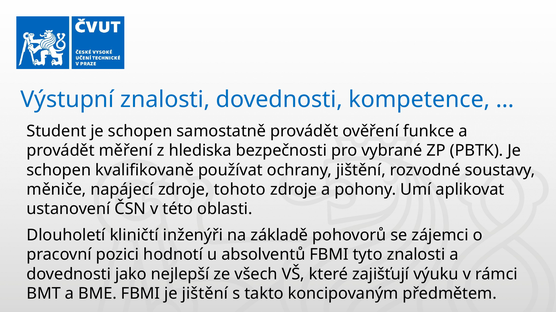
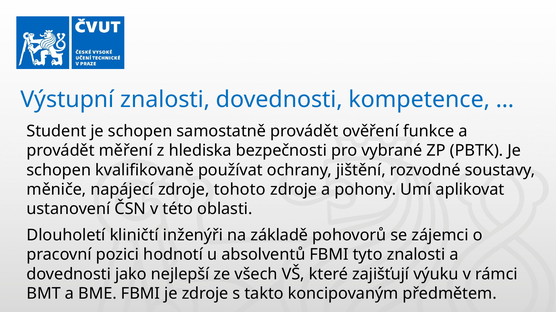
je jištění: jištění -> zdroje
